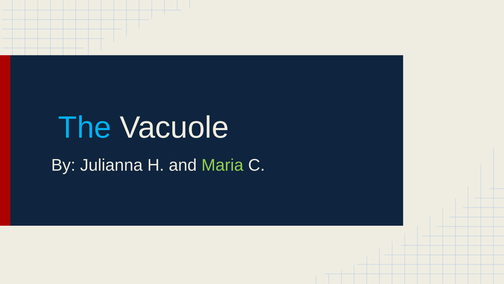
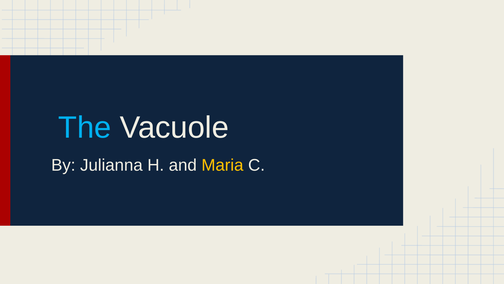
Maria colour: light green -> yellow
